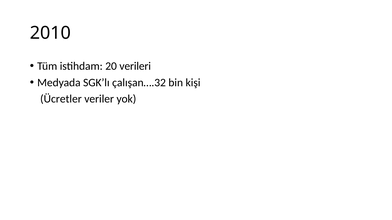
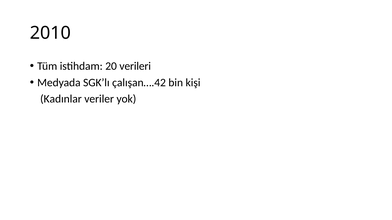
çalışan….32: çalışan….32 -> çalışan….42
Ücretler: Ücretler -> Kadınlar
